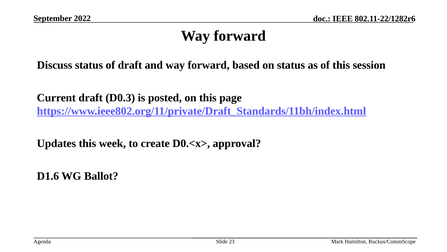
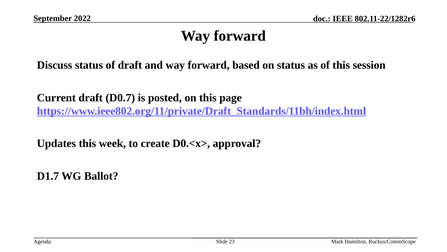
D0.3: D0.3 -> D0.7
D1.6: D1.6 -> D1.7
